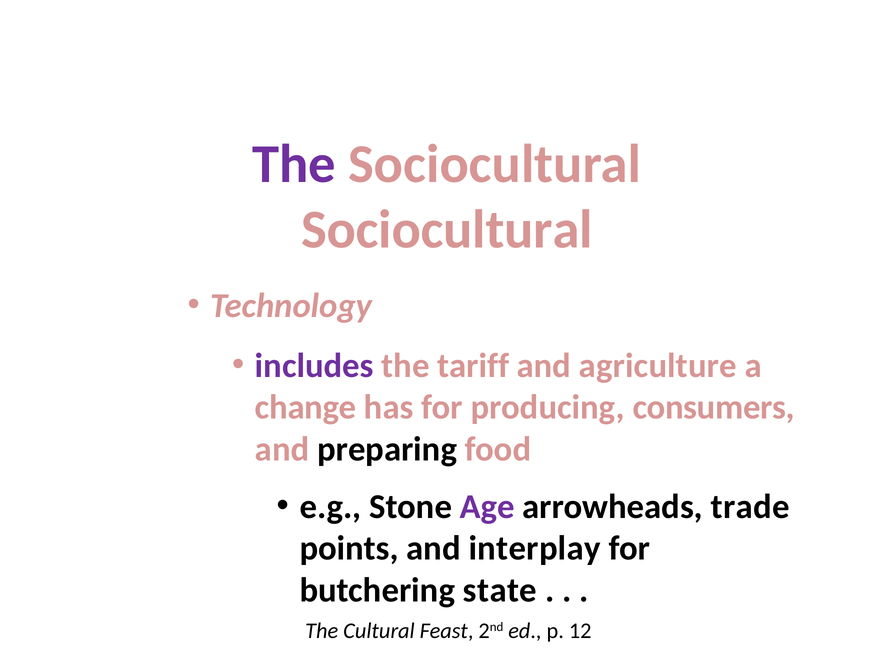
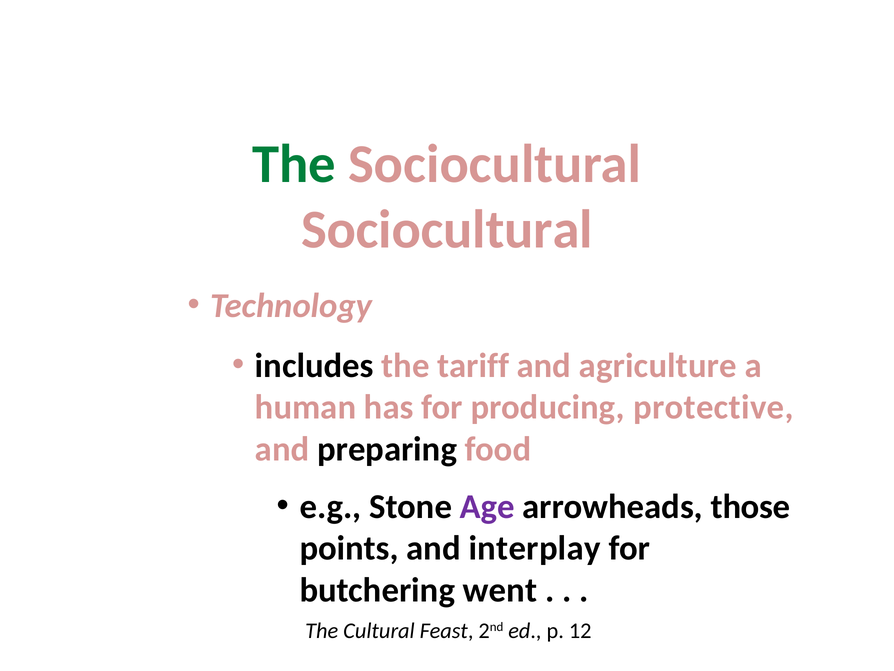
The at (294, 164) colour: purple -> green
includes colour: purple -> black
change: change -> human
consumers: consumers -> protective
trade: trade -> those
state: state -> went
